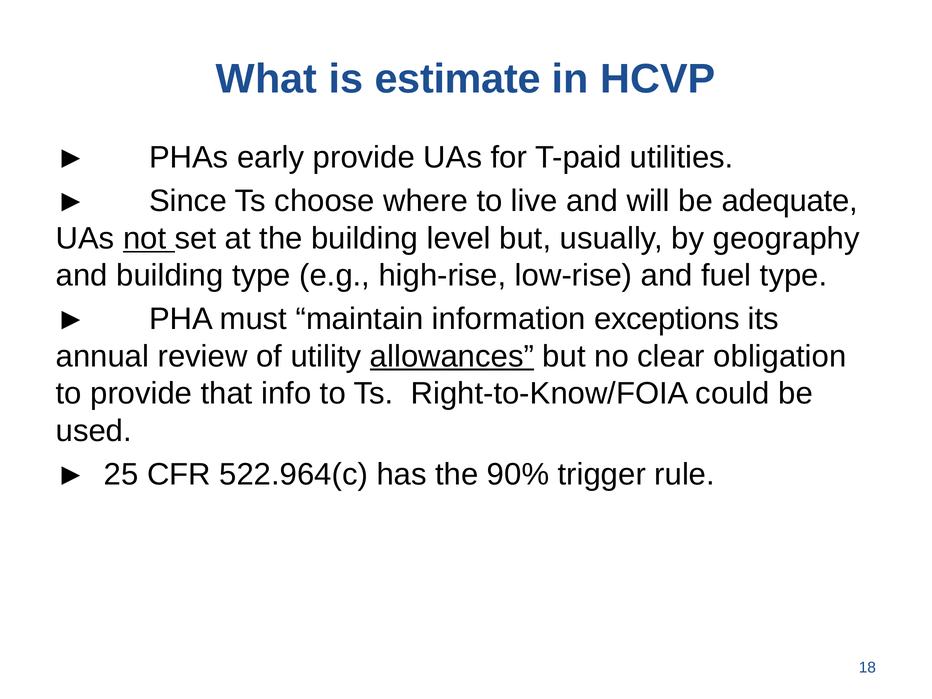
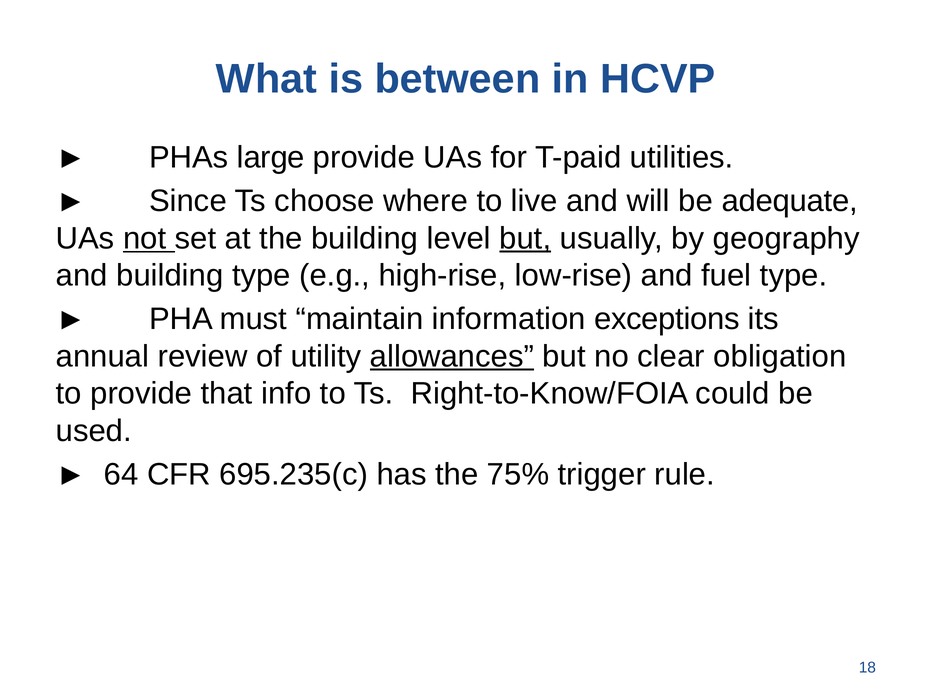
estimate: estimate -> between
early: early -> large
but at (525, 238) underline: none -> present
25: 25 -> 64
522.964(c: 522.964(c -> 695.235(c
90%: 90% -> 75%
